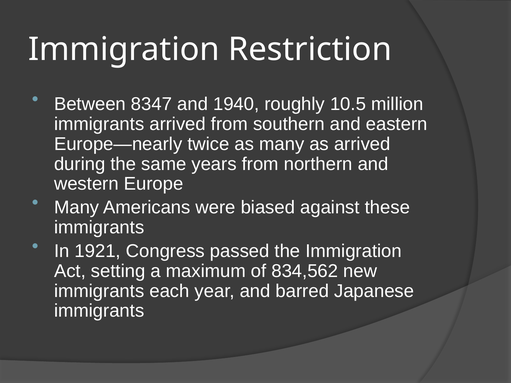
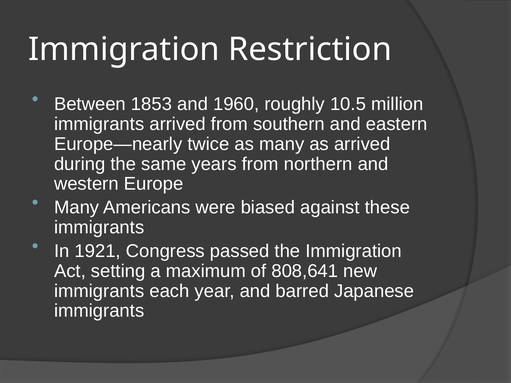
8347: 8347 -> 1853
1940: 1940 -> 1960
834,562: 834,562 -> 808,641
